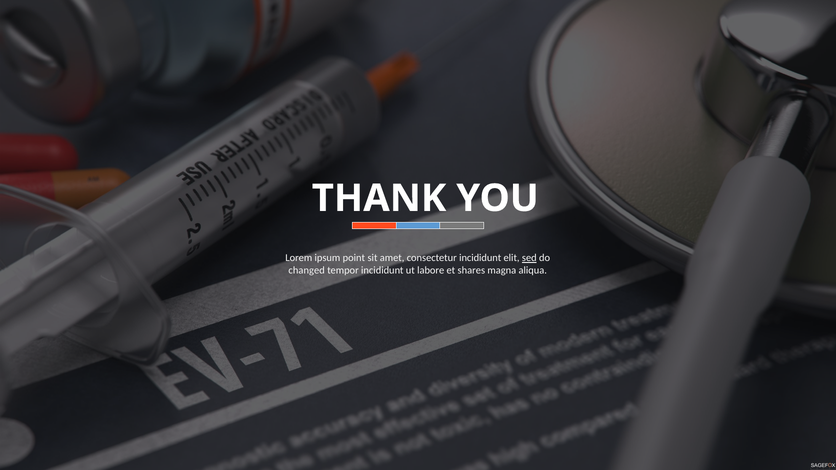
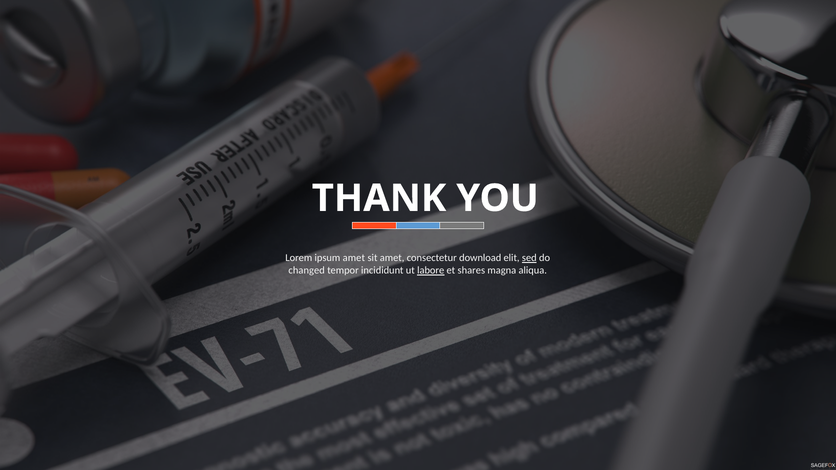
ipsum point: point -> amet
consectetur incididunt: incididunt -> download
labore underline: none -> present
